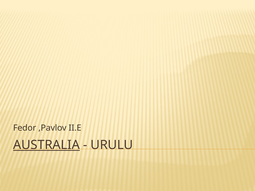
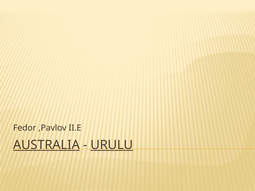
URULU underline: none -> present
